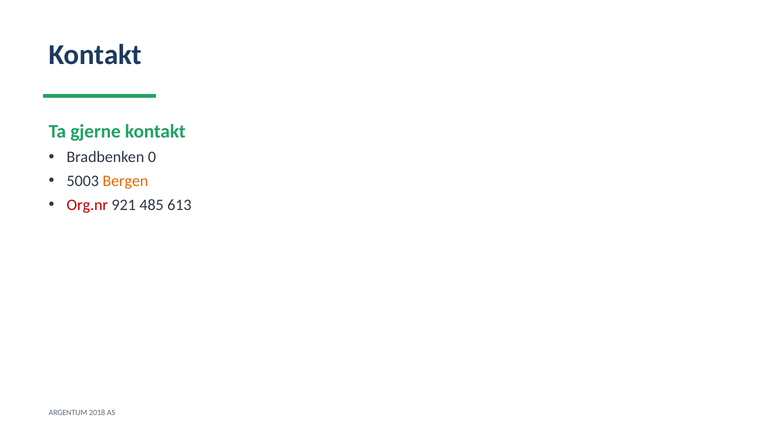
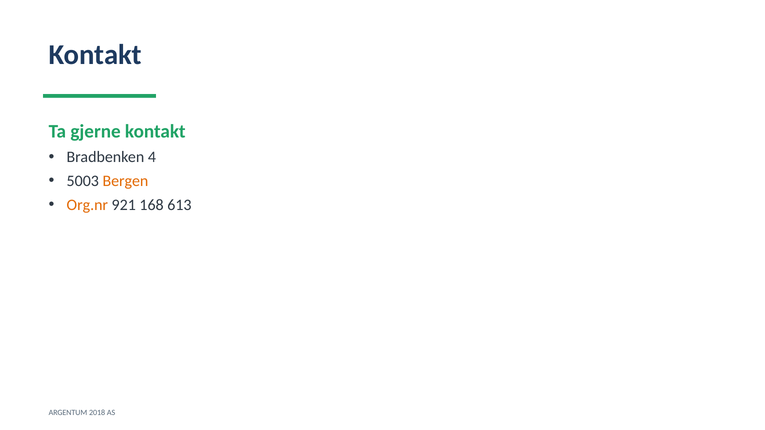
0: 0 -> 4
Org.nr colour: red -> orange
485: 485 -> 168
